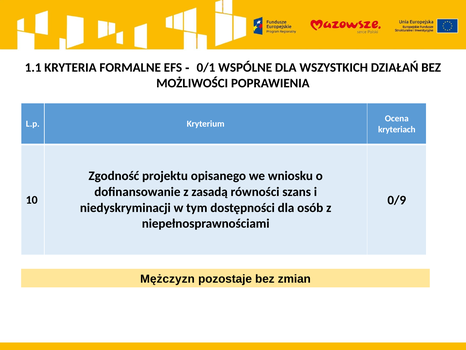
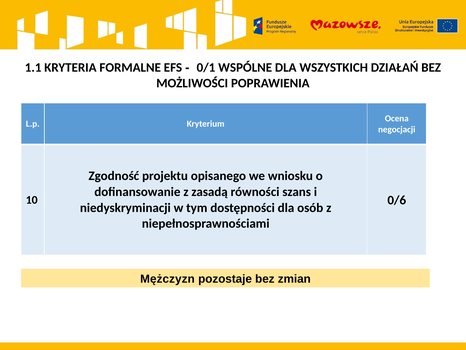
kryteriach: kryteriach -> negocjacji
0/9: 0/9 -> 0/6
